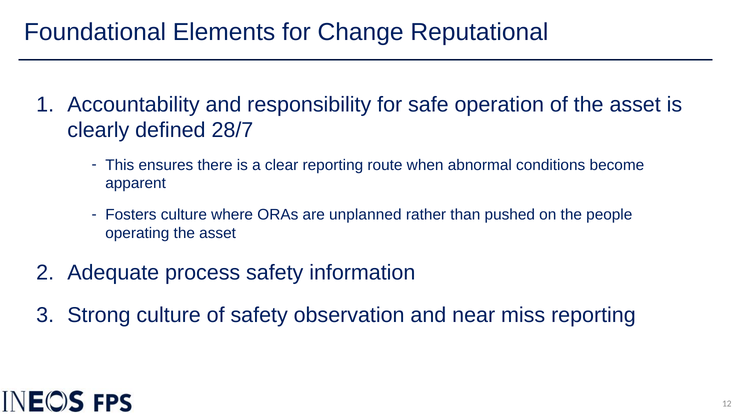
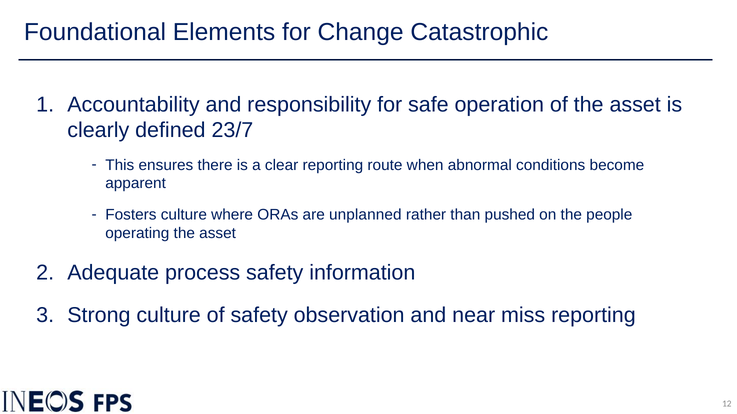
Reputational: Reputational -> Catastrophic
28/7: 28/7 -> 23/7
